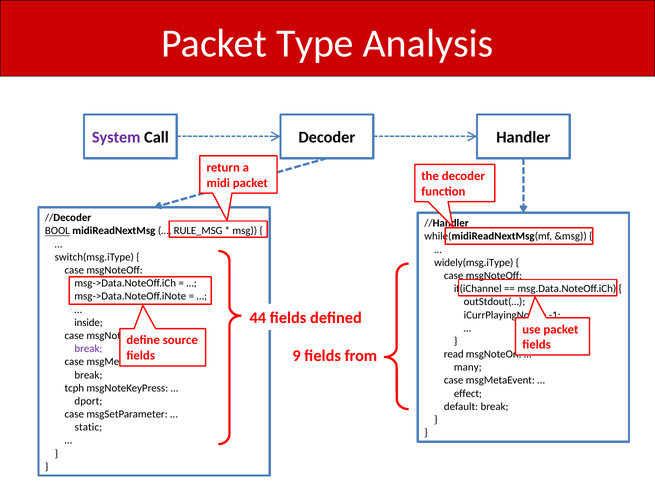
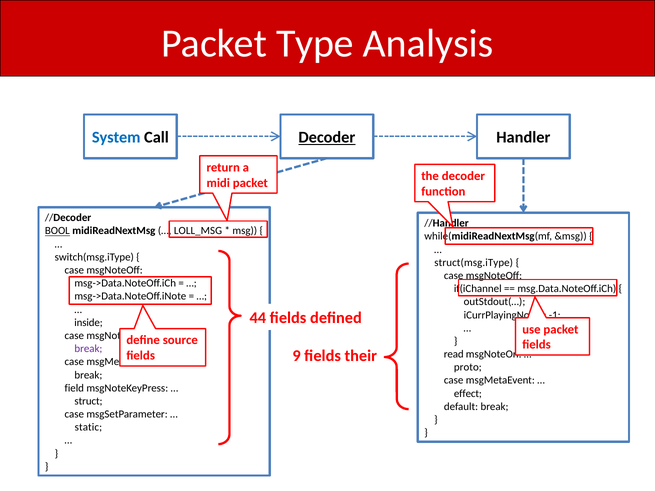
System colour: purple -> blue
Decoder at (327, 138) underline: none -> present
RULE_MSG: RULE_MSG -> LOLL_MSG
widely(msg.iType: widely(msg.iType -> struct(msg.iType
from: from -> their
many: many -> proto
tcph: tcph -> field
dport: dport -> struct
